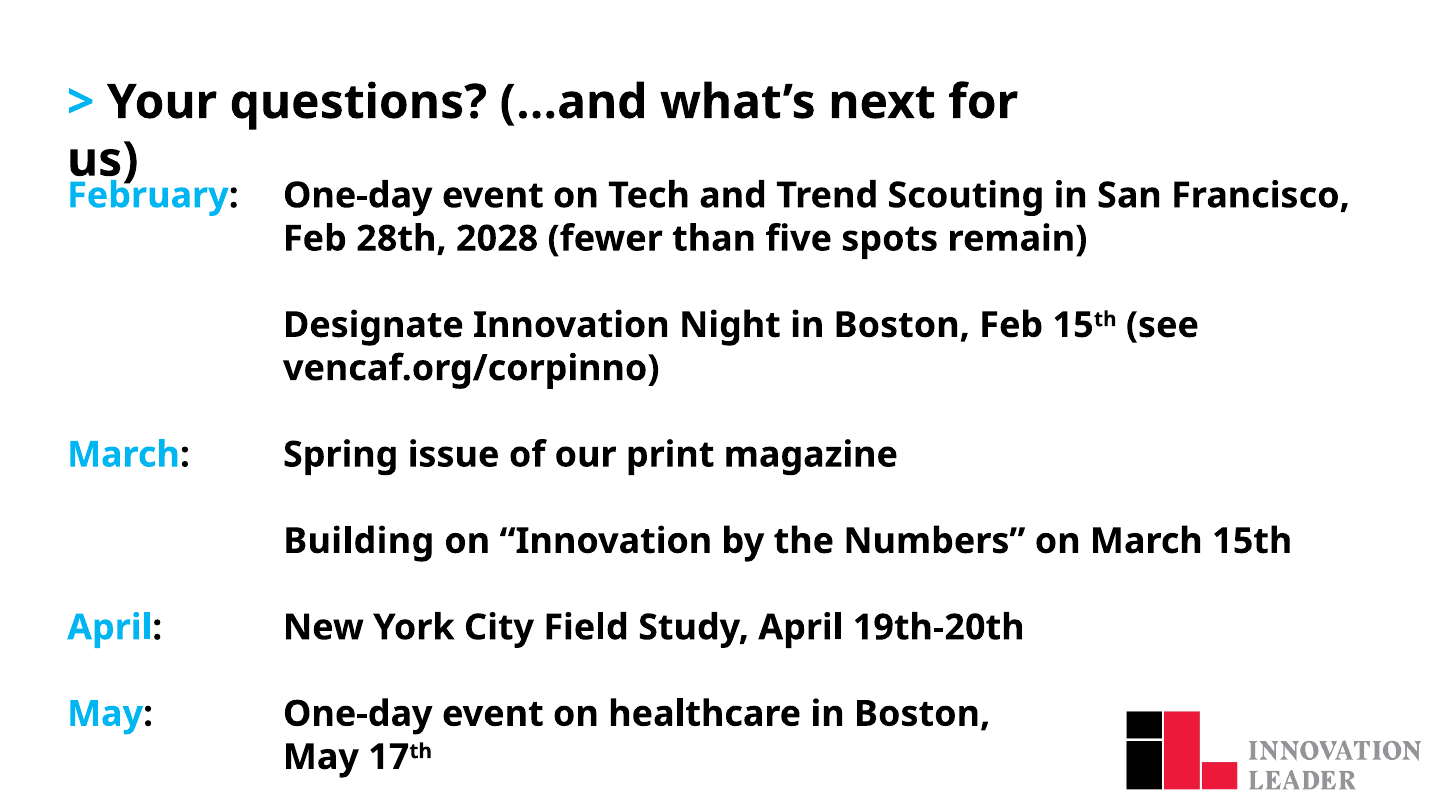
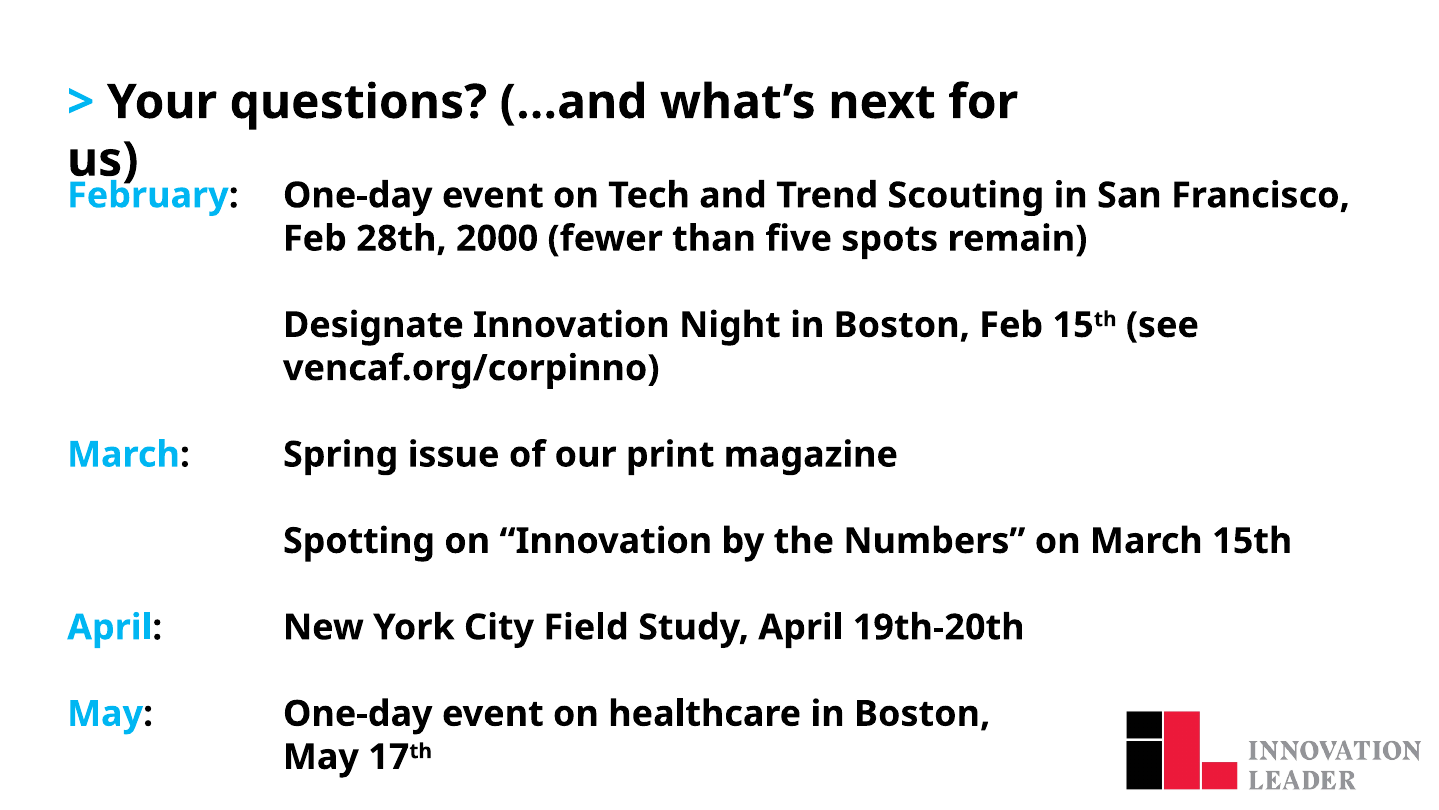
2028: 2028 -> 2000
Building: Building -> Spotting
